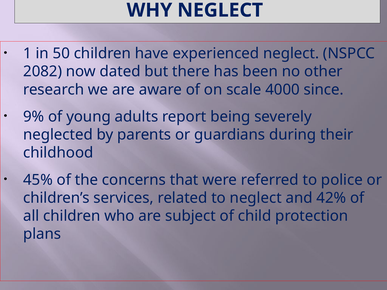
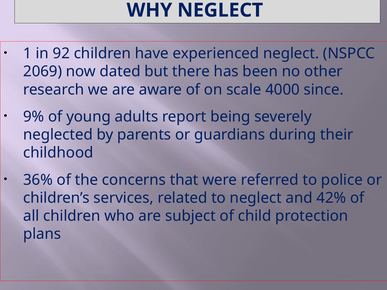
50: 50 -> 92
2082: 2082 -> 2069
45%: 45% -> 36%
